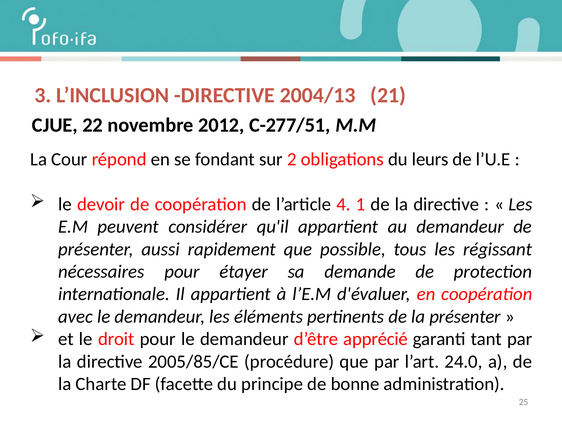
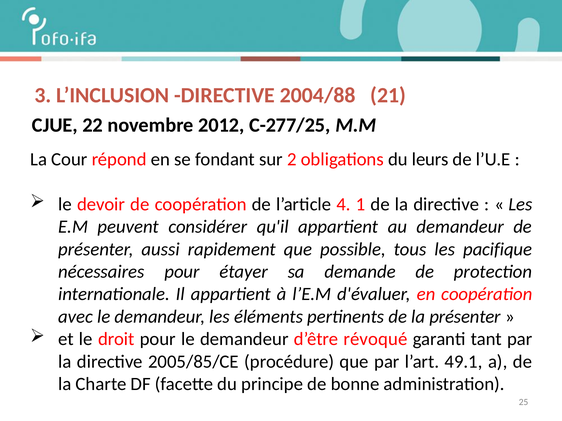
2004/13: 2004/13 -> 2004/88
C-277/51: C-277/51 -> C-277/25
régissant: régissant -> pacifique
apprécié: apprécié -> révoqué
24.0: 24.0 -> 49.1
